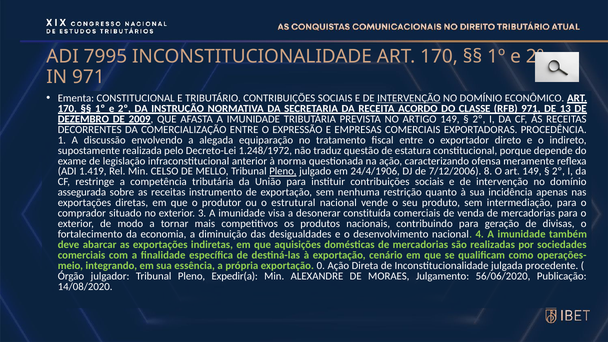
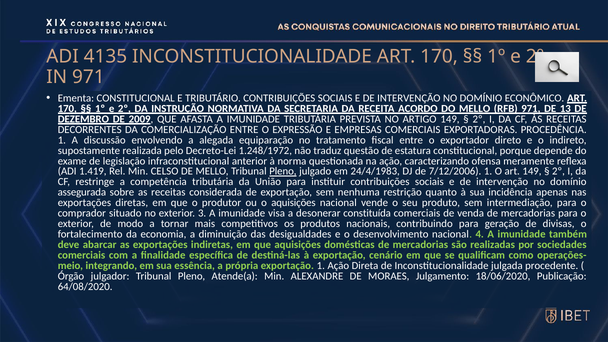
7995: 7995 -> 4135
INTERVENÇÃO at (409, 98) underline: present -> none
DO CLASSE: CLASSE -> MELLO
24/4/1906: 24/4/1906 -> 24/4/1983
7/12/2006 8: 8 -> 1
instrumento: instrumento -> considerada
o estrutural: estrutural -> aquisições
exportação 0: 0 -> 1
Expedir(a: Expedir(a -> Atende(a
56/06/2020: 56/06/2020 -> 18/06/2020
14/08/2020: 14/08/2020 -> 64/08/2020
